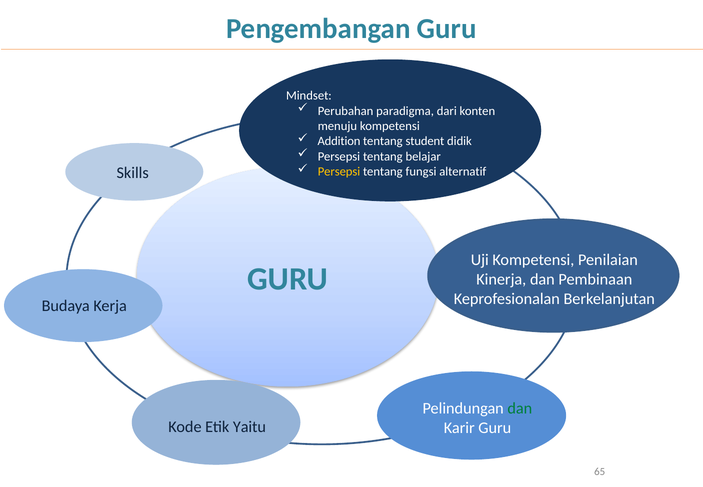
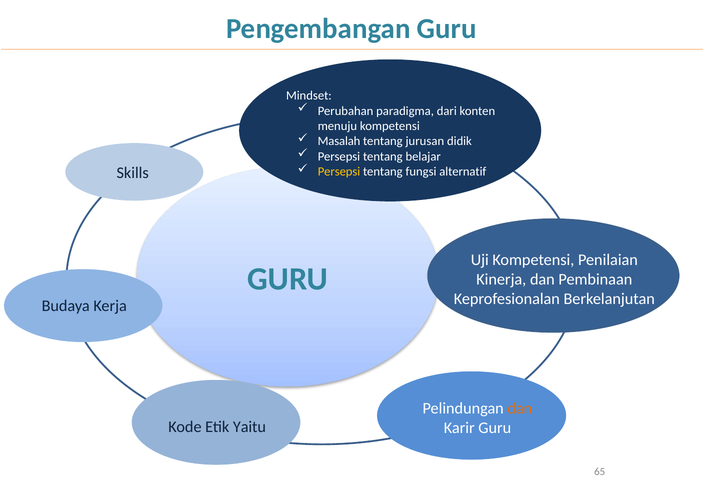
Addition: Addition -> Masalah
student: student -> jurusan
dan at (520, 408) colour: green -> orange
